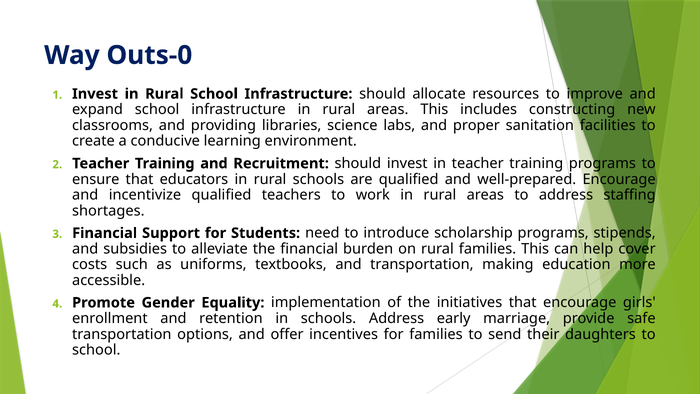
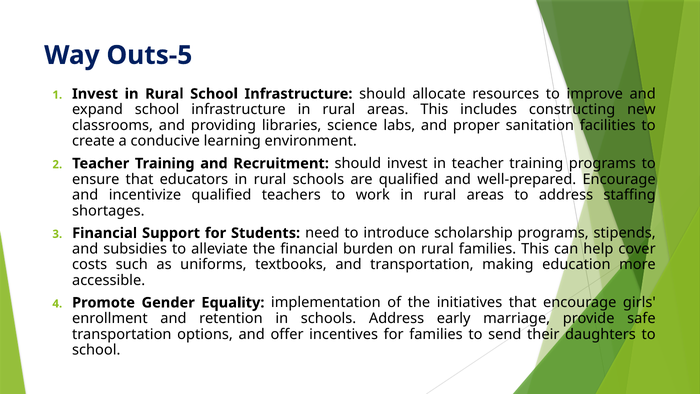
Outs-0: Outs-0 -> Outs-5
